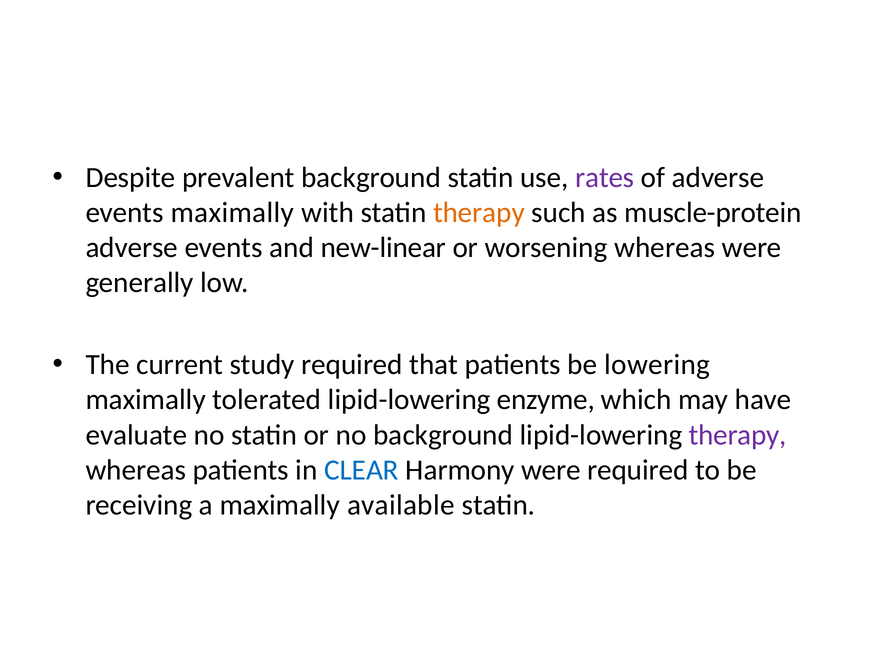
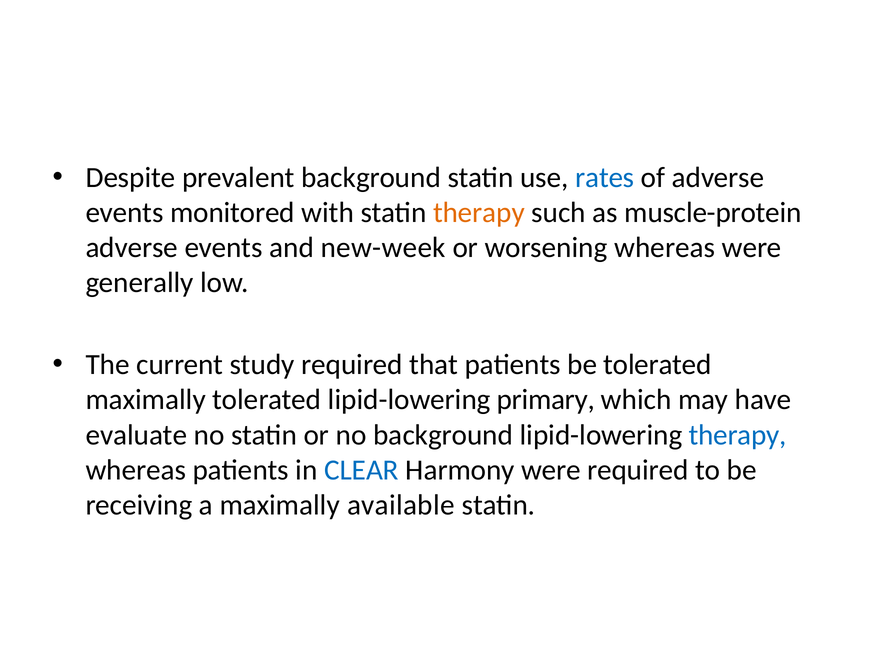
rates colour: purple -> blue
events maximally: maximally -> monitored
new-linear: new-linear -> new-week
be lowering: lowering -> tolerated
enzyme: enzyme -> primary
therapy at (738, 435) colour: purple -> blue
